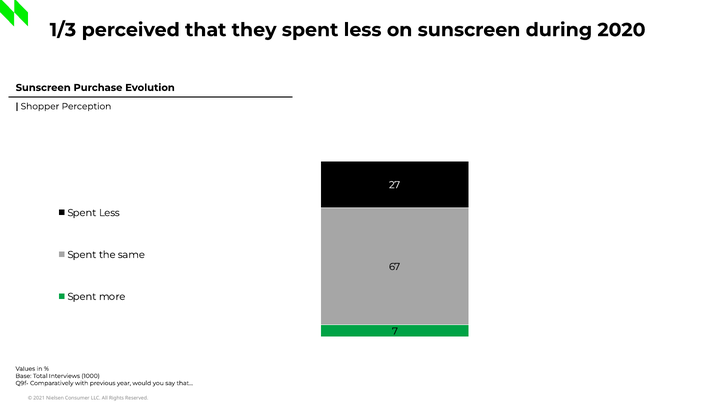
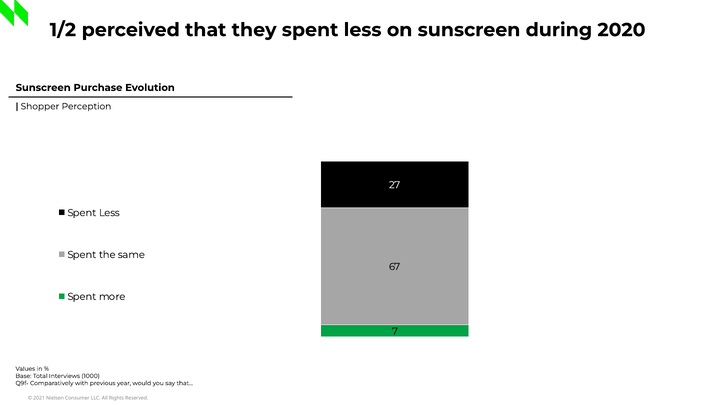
1/3: 1/3 -> 1/2
